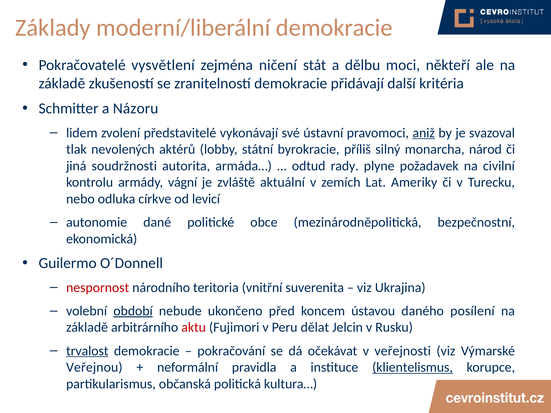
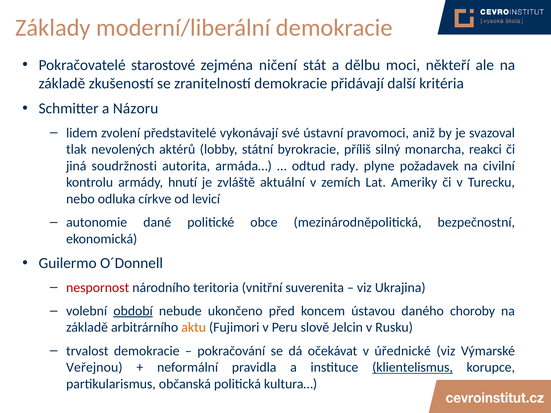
vysvětlení: vysvětlení -> starostové
aniž underline: present -> none
národ: národ -> reakci
vágní: vágní -> hnutí
posílení: posílení -> choroby
aktu colour: red -> orange
dělat: dělat -> slově
trvalost underline: present -> none
veřejnosti: veřejnosti -> úřednické
